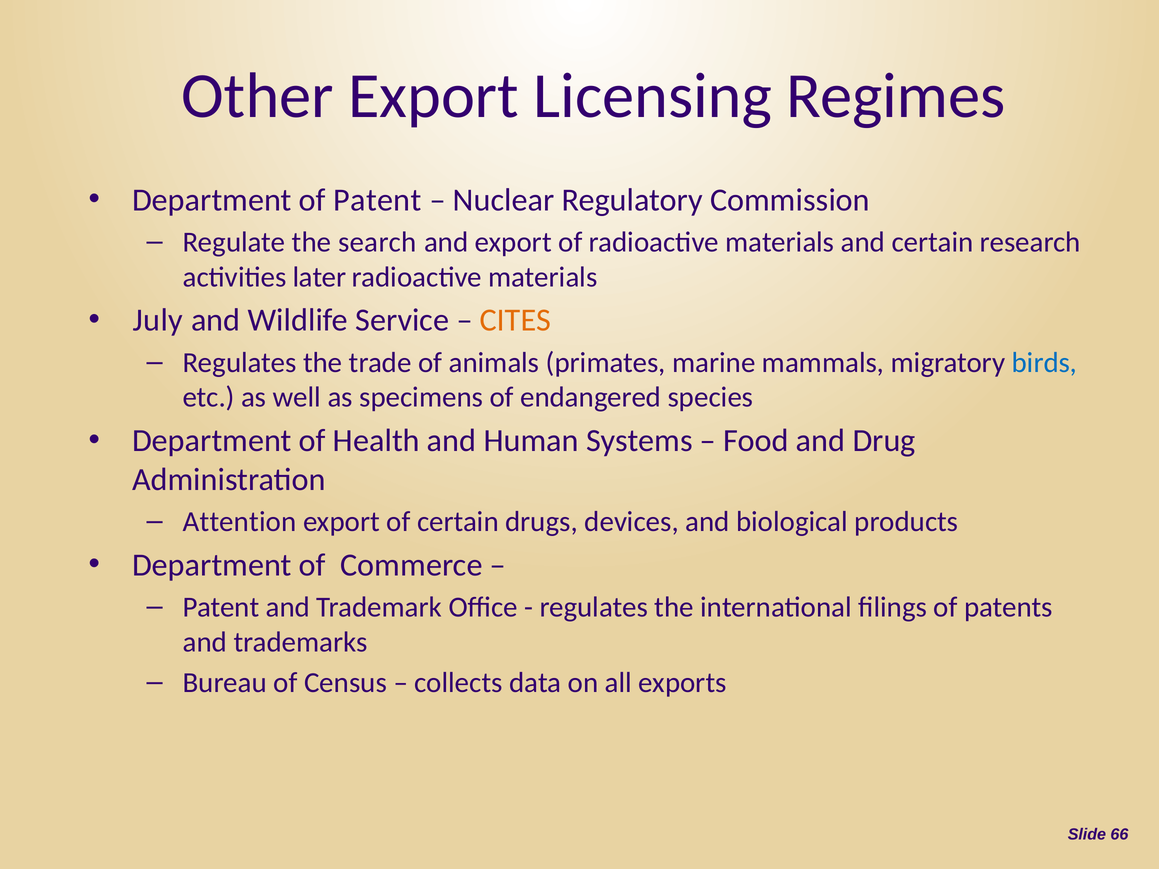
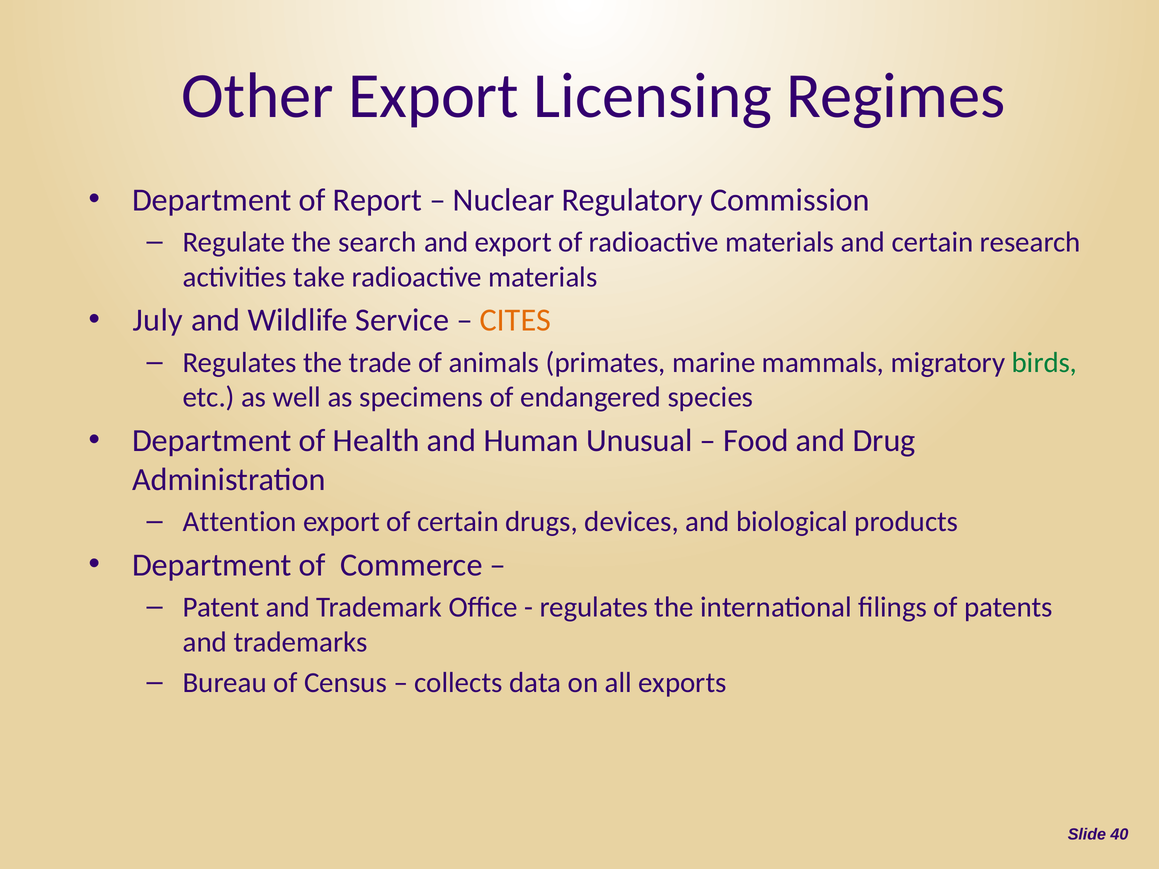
of Patent: Patent -> Report
later: later -> take
birds colour: blue -> green
Systems: Systems -> Unusual
66: 66 -> 40
